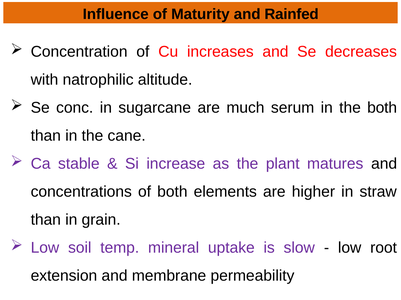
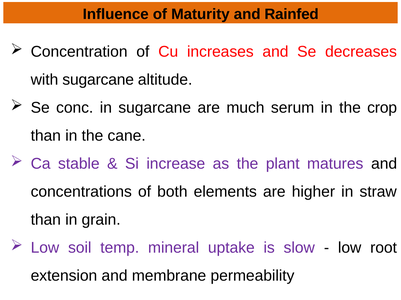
with natrophilic: natrophilic -> sugarcane
the both: both -> crop
